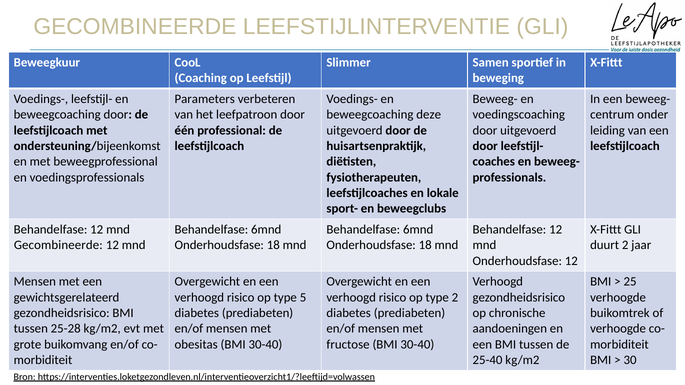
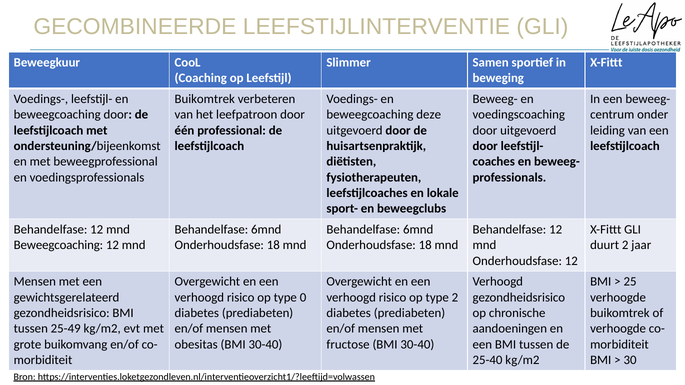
Parameters at (205, 99): Parameters -> Buikomtrek
Gecombineerde at (58, 245): Gecombineerde -> Beweegcoaching
5: 5 -> 0
25-28: 25-28 -> 25-49
